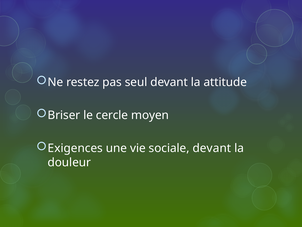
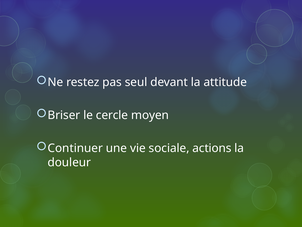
Exigences: Exigences -> Continuer
sociale devant: devant -> actions
